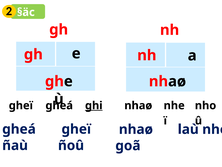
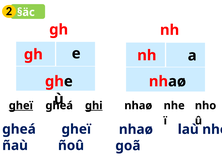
gheï at (21, 105) underline: none -> present
